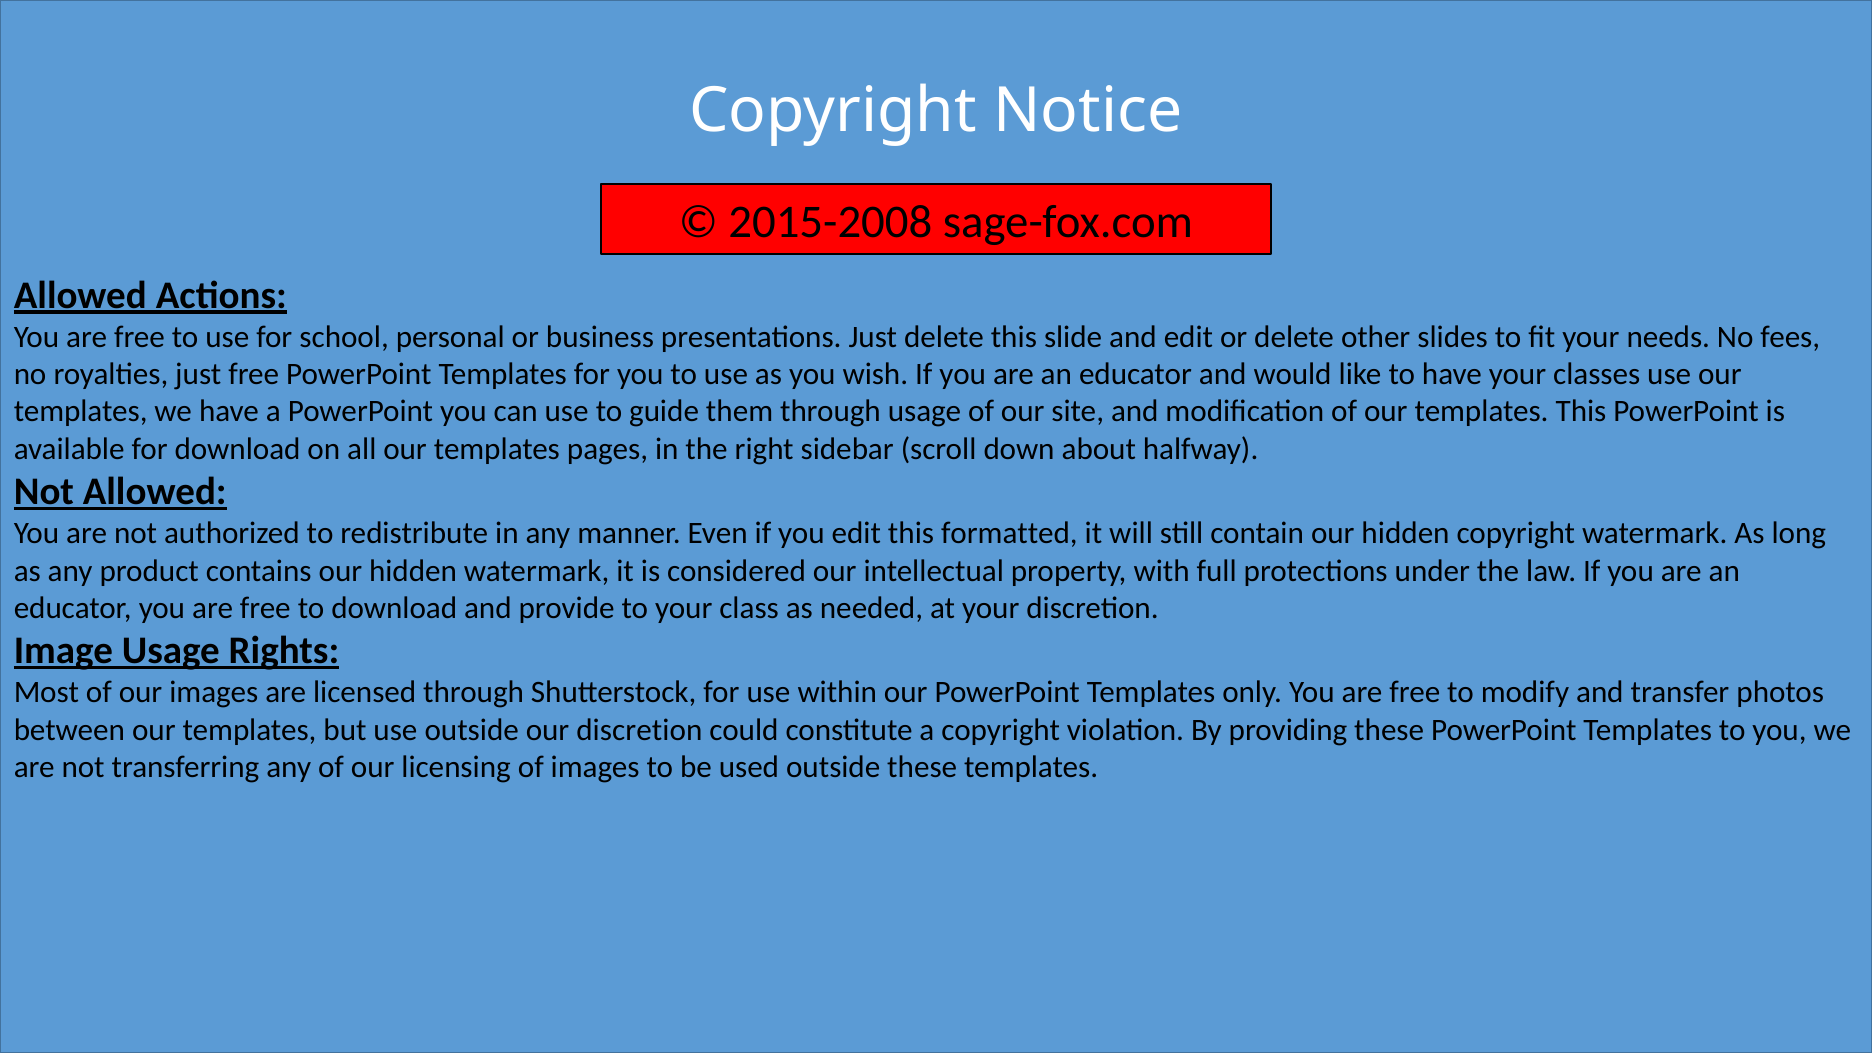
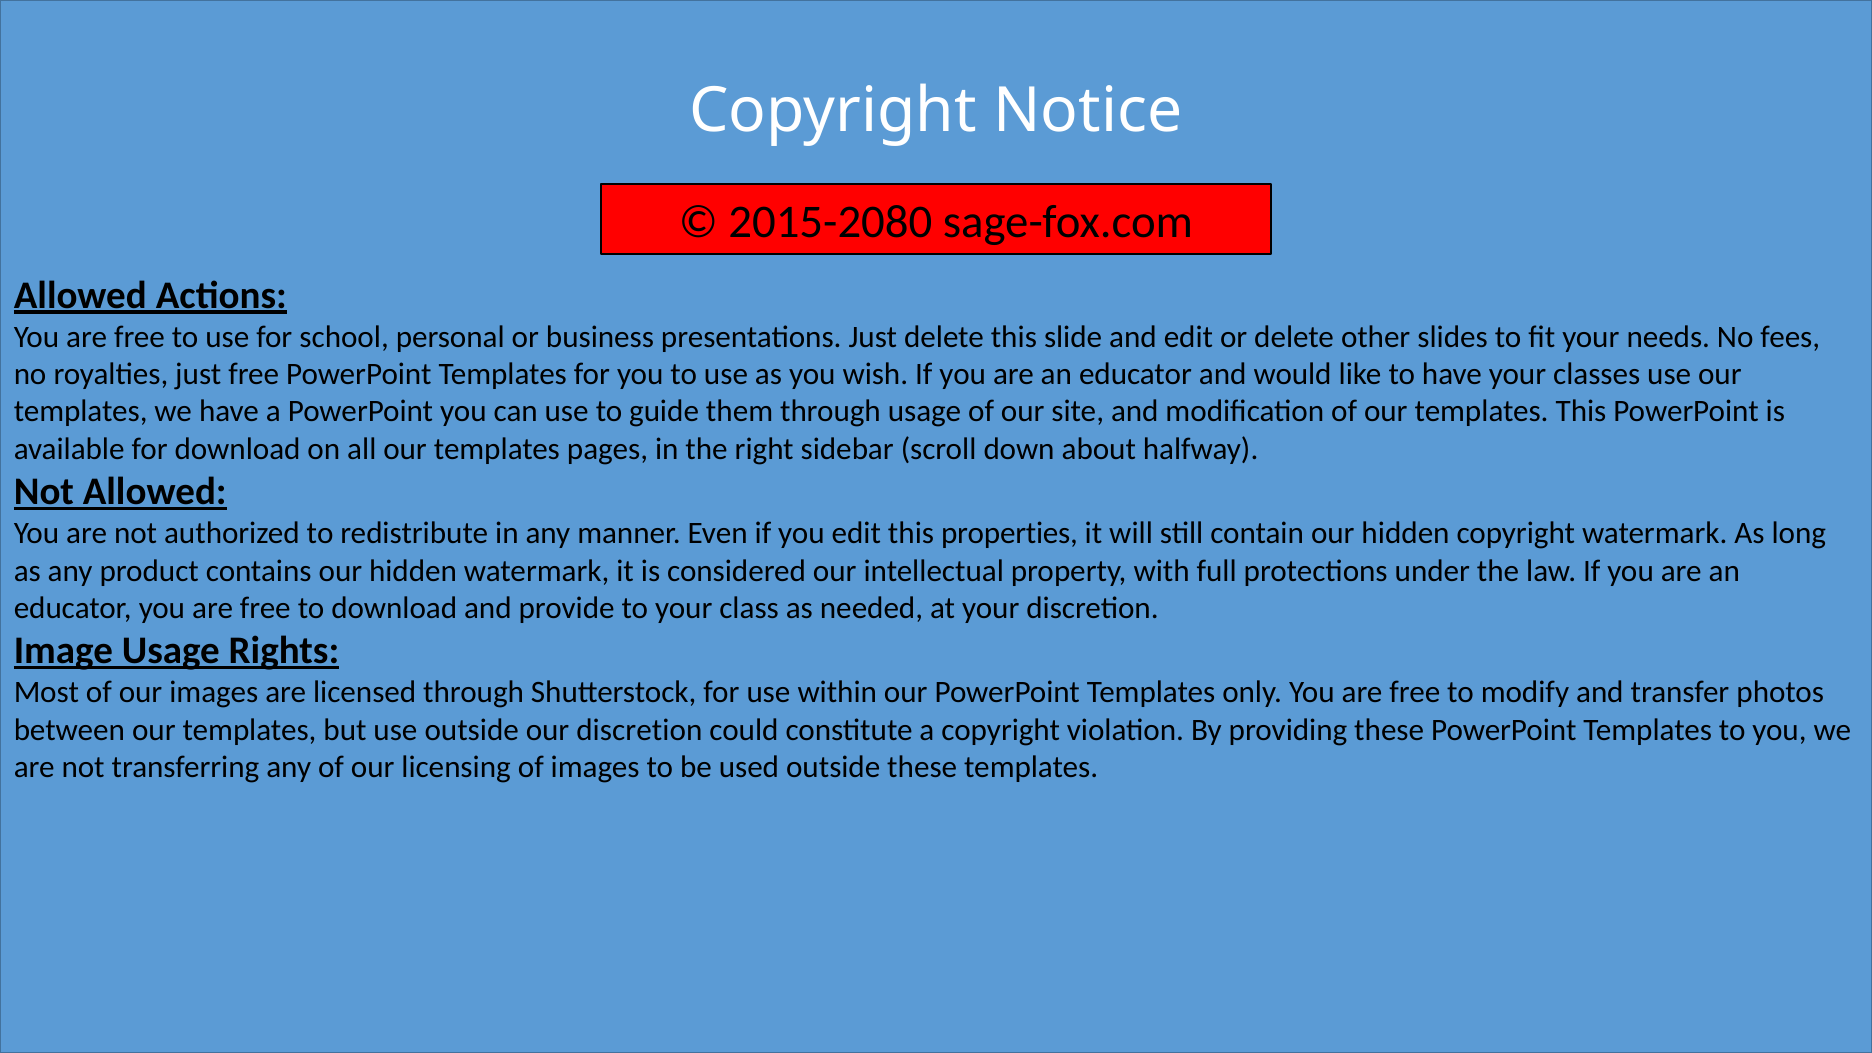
2015-2008: 2015-2008 -> 2015-2080
formatted: formatted -> properties
